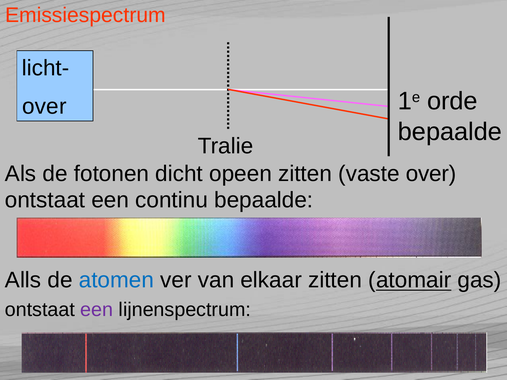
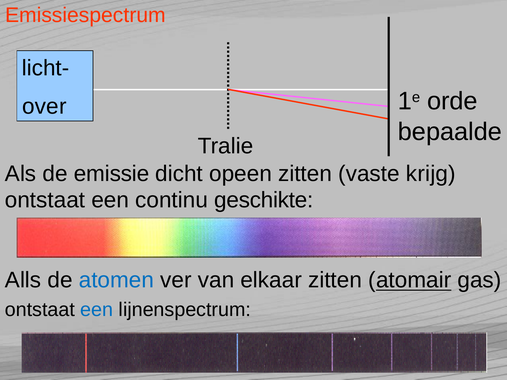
fotonen: fotonen -> emissie
vaste over: over -> krijg
continu bepaalde: bepaalde -> geschikte
een at (97, 310) colour: purple -> blue
